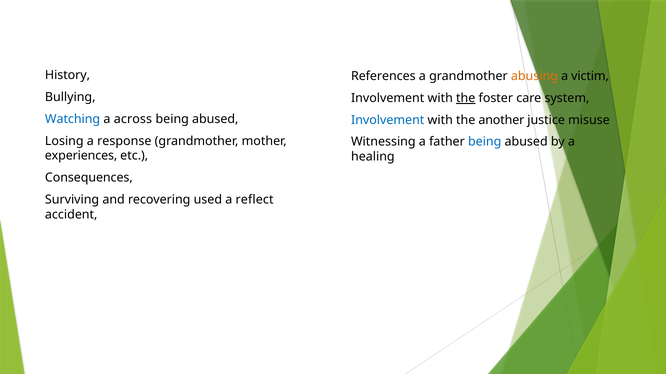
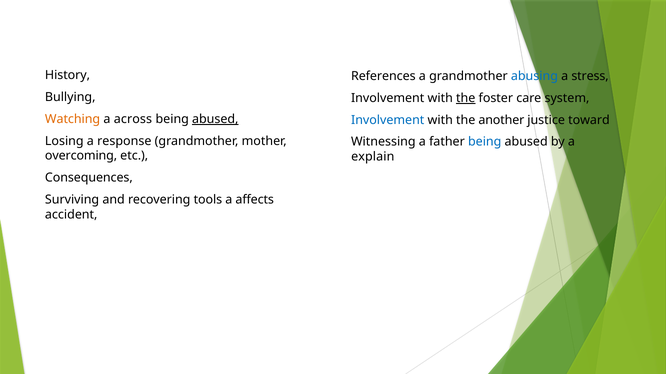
abusing colour: orange -> blue
victim: victim -> stress
Watching colour: blue -> orange
abused at (215, 119) underline: none -> present
misuse: misuse -> toward
experiences: experiences -> overcoming
healing: healing -> explain
used: used -> tools
reflect: reflect -> affects
